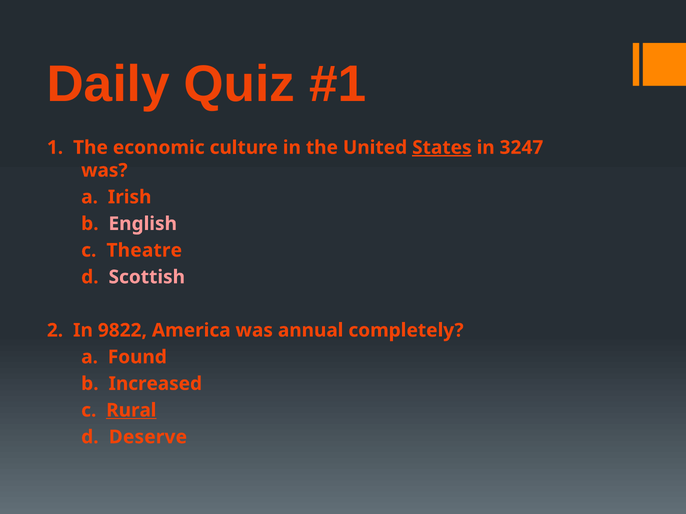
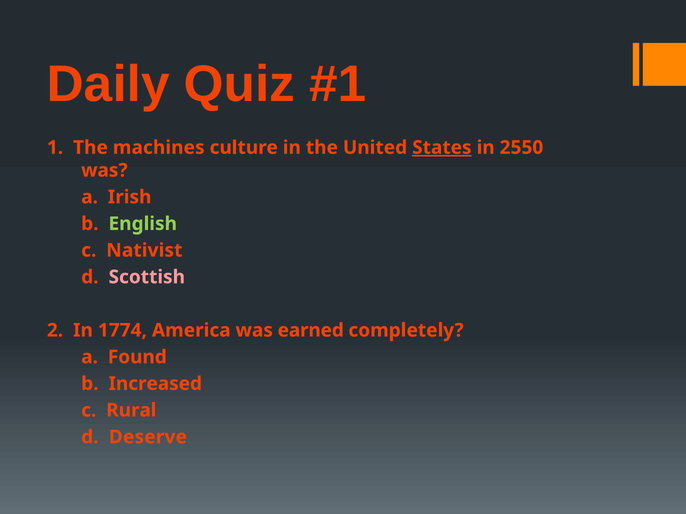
economic: economic -> machines
3247: 3247 -> 2550
English colour: pink -> light green
Theatre: Theatre -> Nativist
9822: 9822 -> 1774
annual: annual -> earned
Rural underline: present -> none
